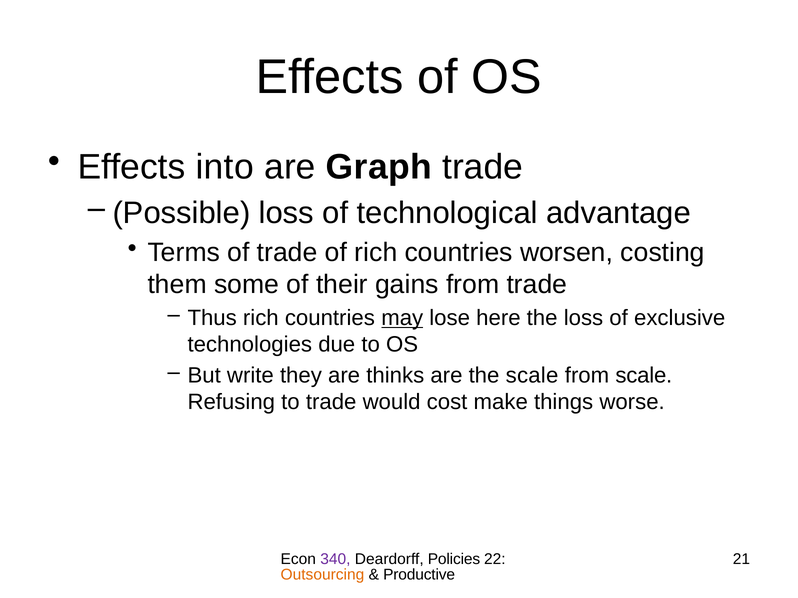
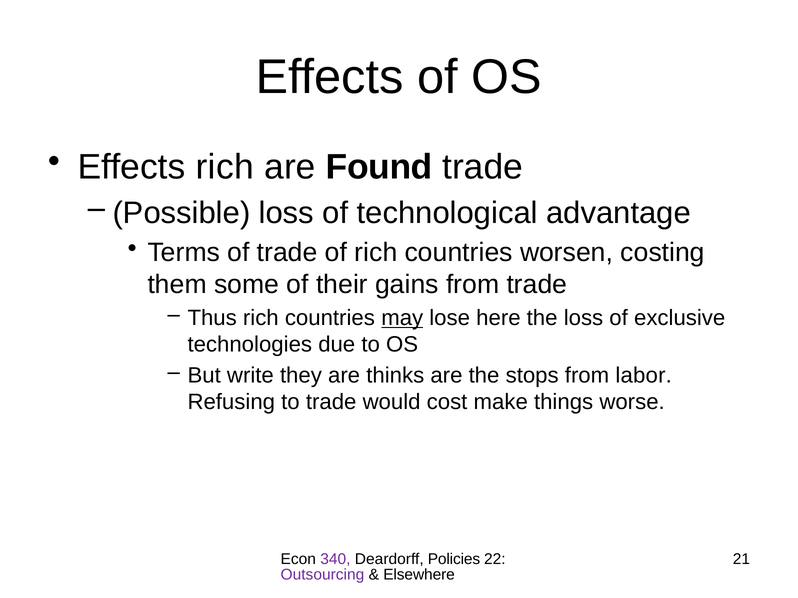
Effects into: into -> rich
Graph: Graph -> Found
the scale: scale -> stops
from scale: scale -> labor
Outsourcing colour: orange -> purple
Productive: Productive -> Elsewhere
